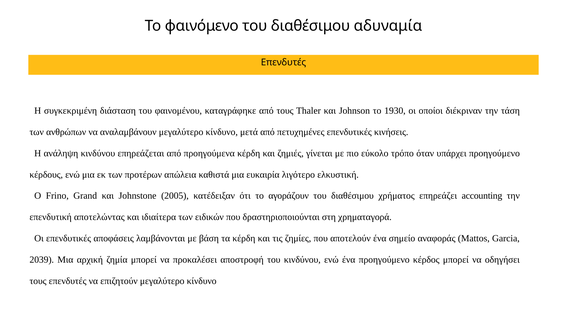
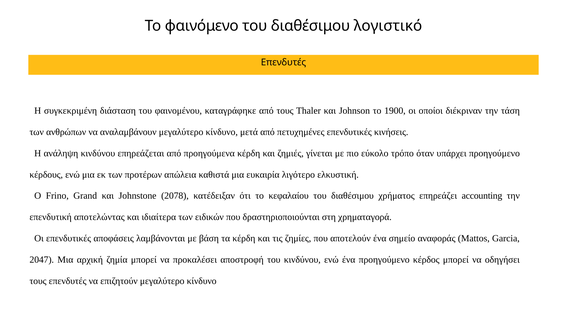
αδυναμία: αδυναμία -> λογιστικό
1930: 1930 -> 1900
2005: 2005 -> 2078
αγοράζουν: αγοράζουν -> κεφαλαίου
2039: 2039 -> 2047
